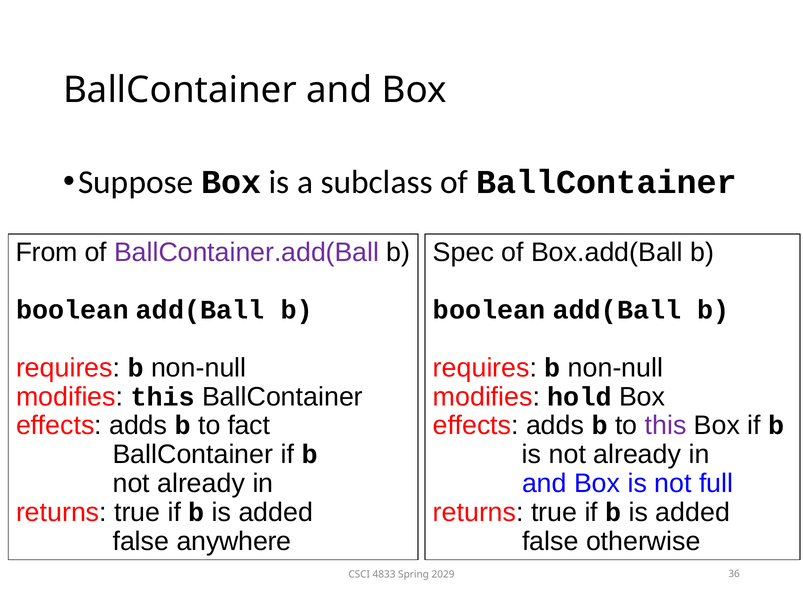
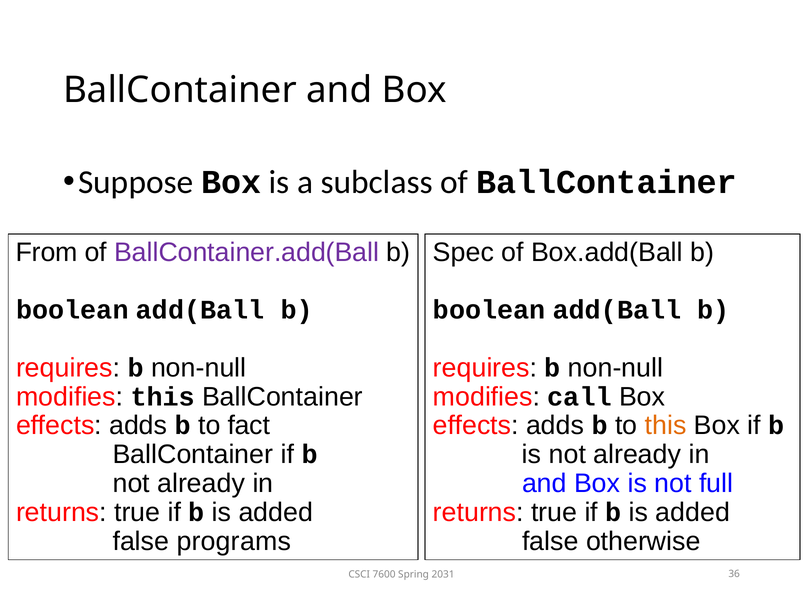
hold: hold -> call
this at (666, 426) colour: purple -> orange
anywhere: anywhere -> programs
4833: 4833 -> 7600
2029: 2029 -> 2031
